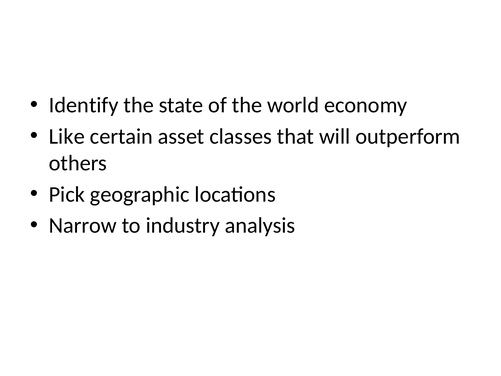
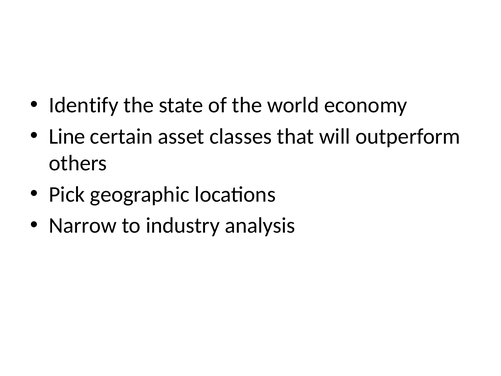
Like: Like -> Line
